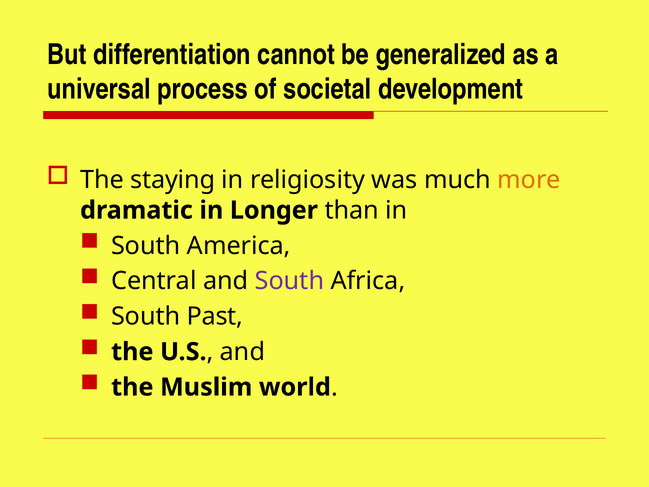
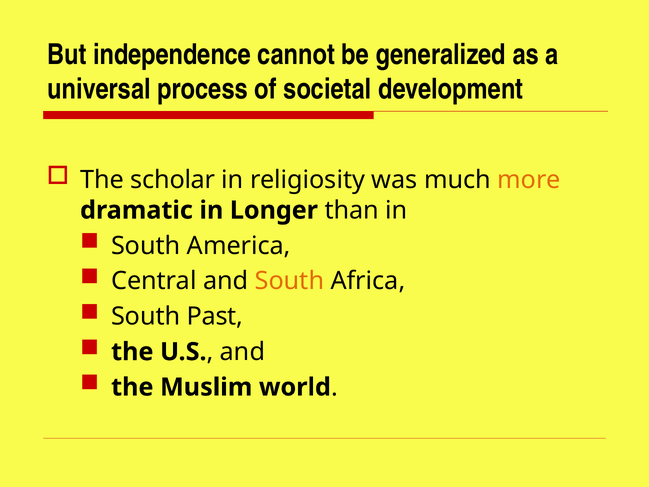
differentiation: differentiation -> independence
staying: staying -> scholar
South at (289, 281) colour: purple -> orange
